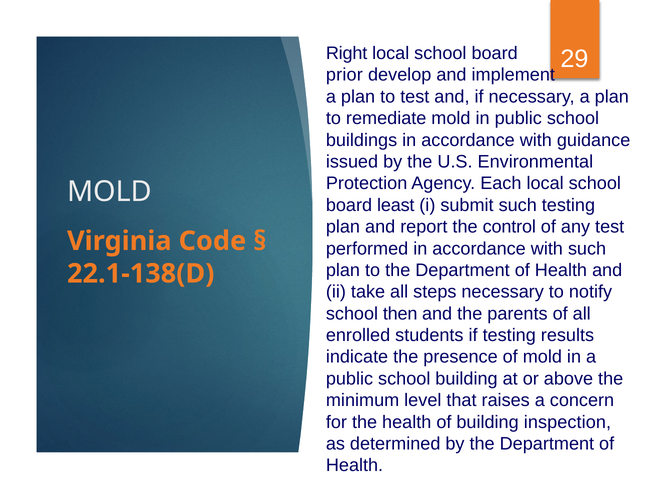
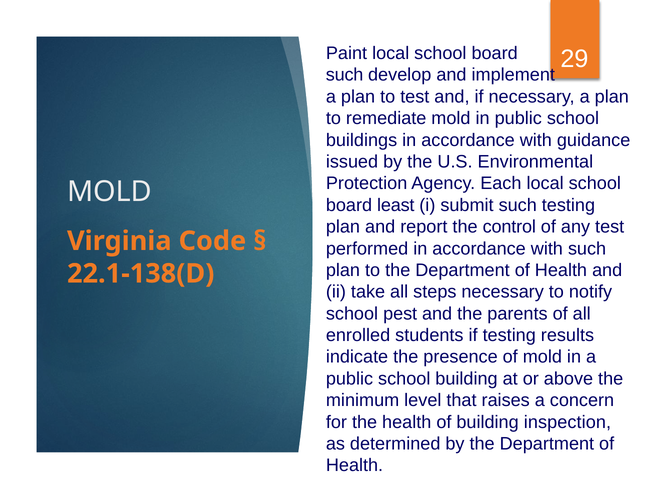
Right: Right -> Paint
prior at (344, 75): prior -> such
then: then -> pest
